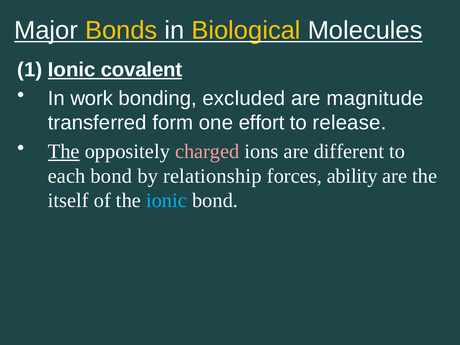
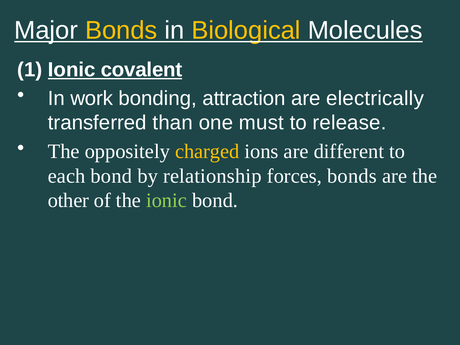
excluded: excluded -> attraction
magnitude: magnitude -> electrically
form: form -> than
effort: effort -> must
The at (64, 151) underline: present -> none
charged colour: pink -> yellow
forces ability: ability -> bonds
itself: itself -> other
ionic at (166, 201) colour: light blue -> light green
